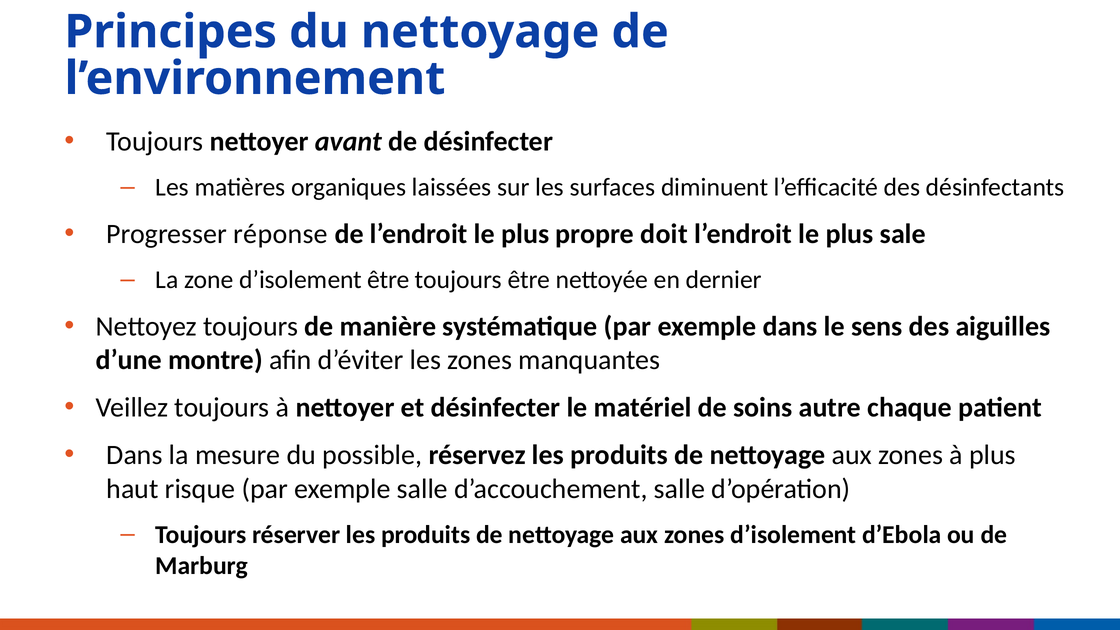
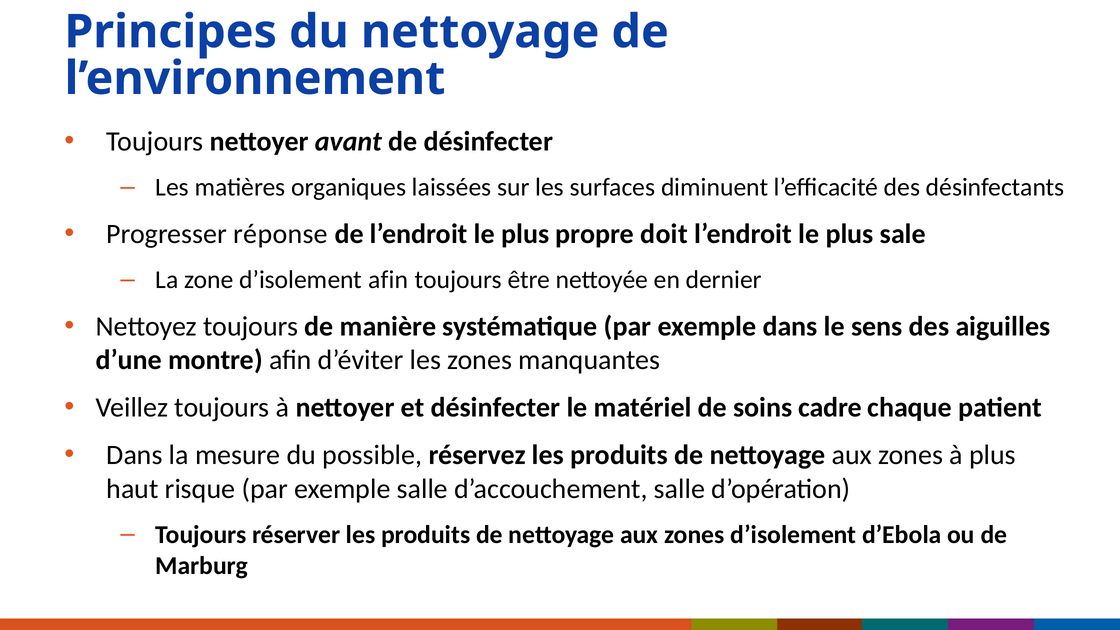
d’isolement être: être -> afin
autre: autre -> cadre
